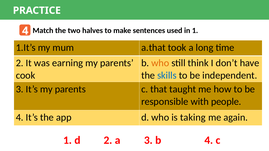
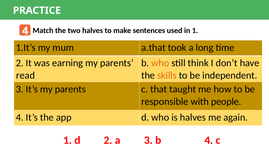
cook: cook -> read
skills colour: blue -> orange
is taking: taking -> halves
